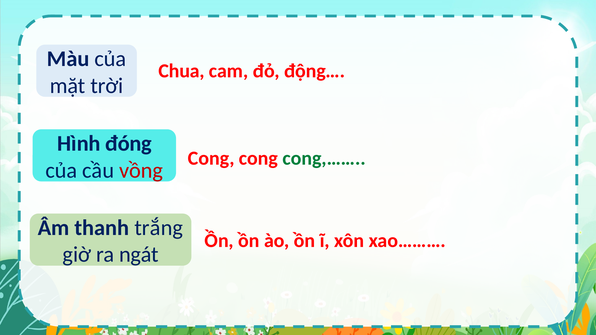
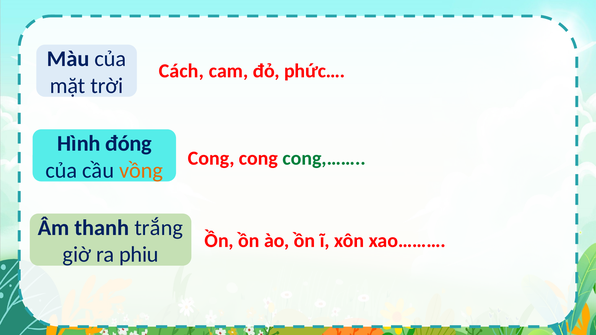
Chua: Chua -> Cách
động…: động… -> phức…
vồng colour: red -> orange
ngát: ngát -> phiu
